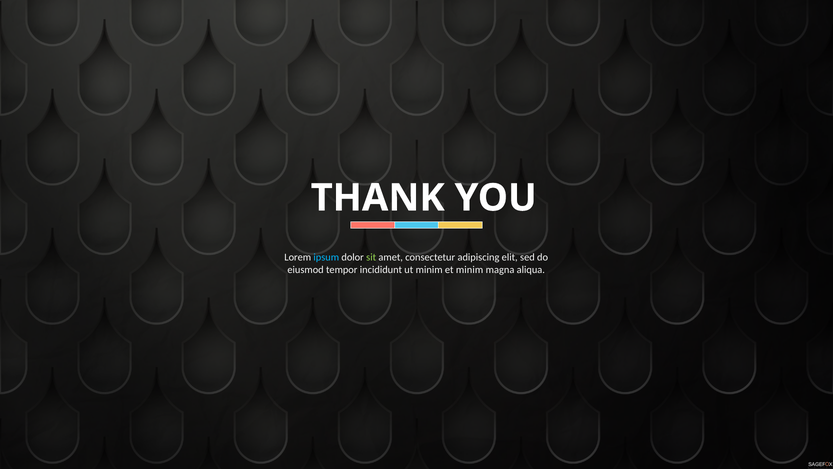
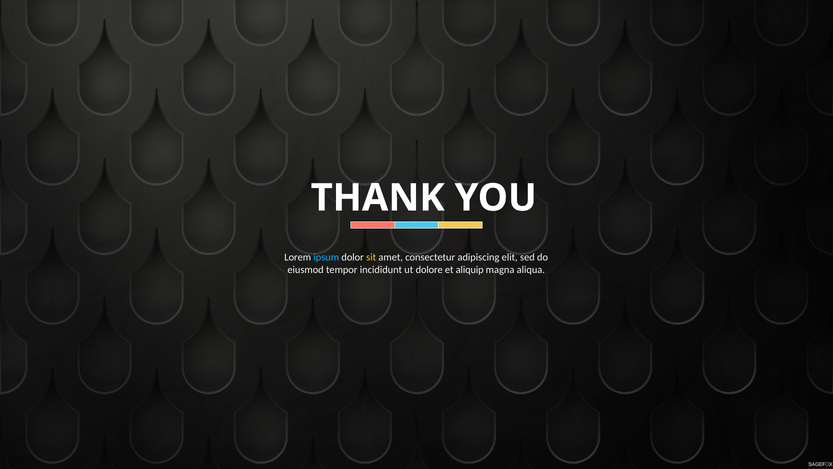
sit colour: light green -> yellow
ut minim: minim -> dolore
et minim: minim -> aliquip
